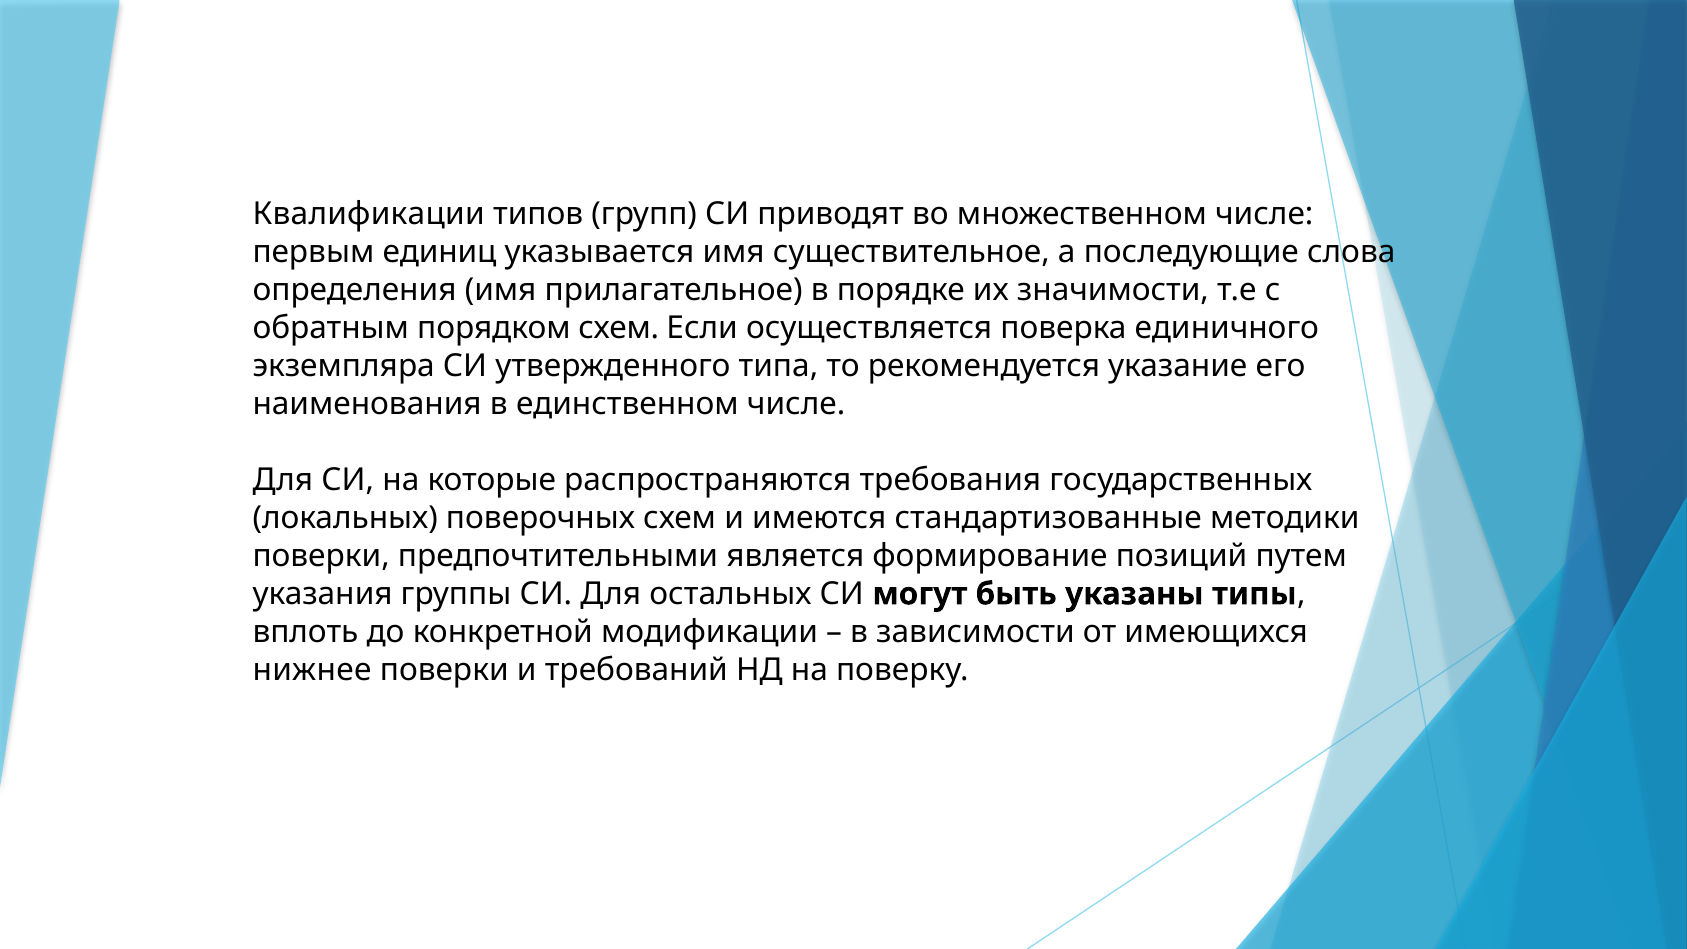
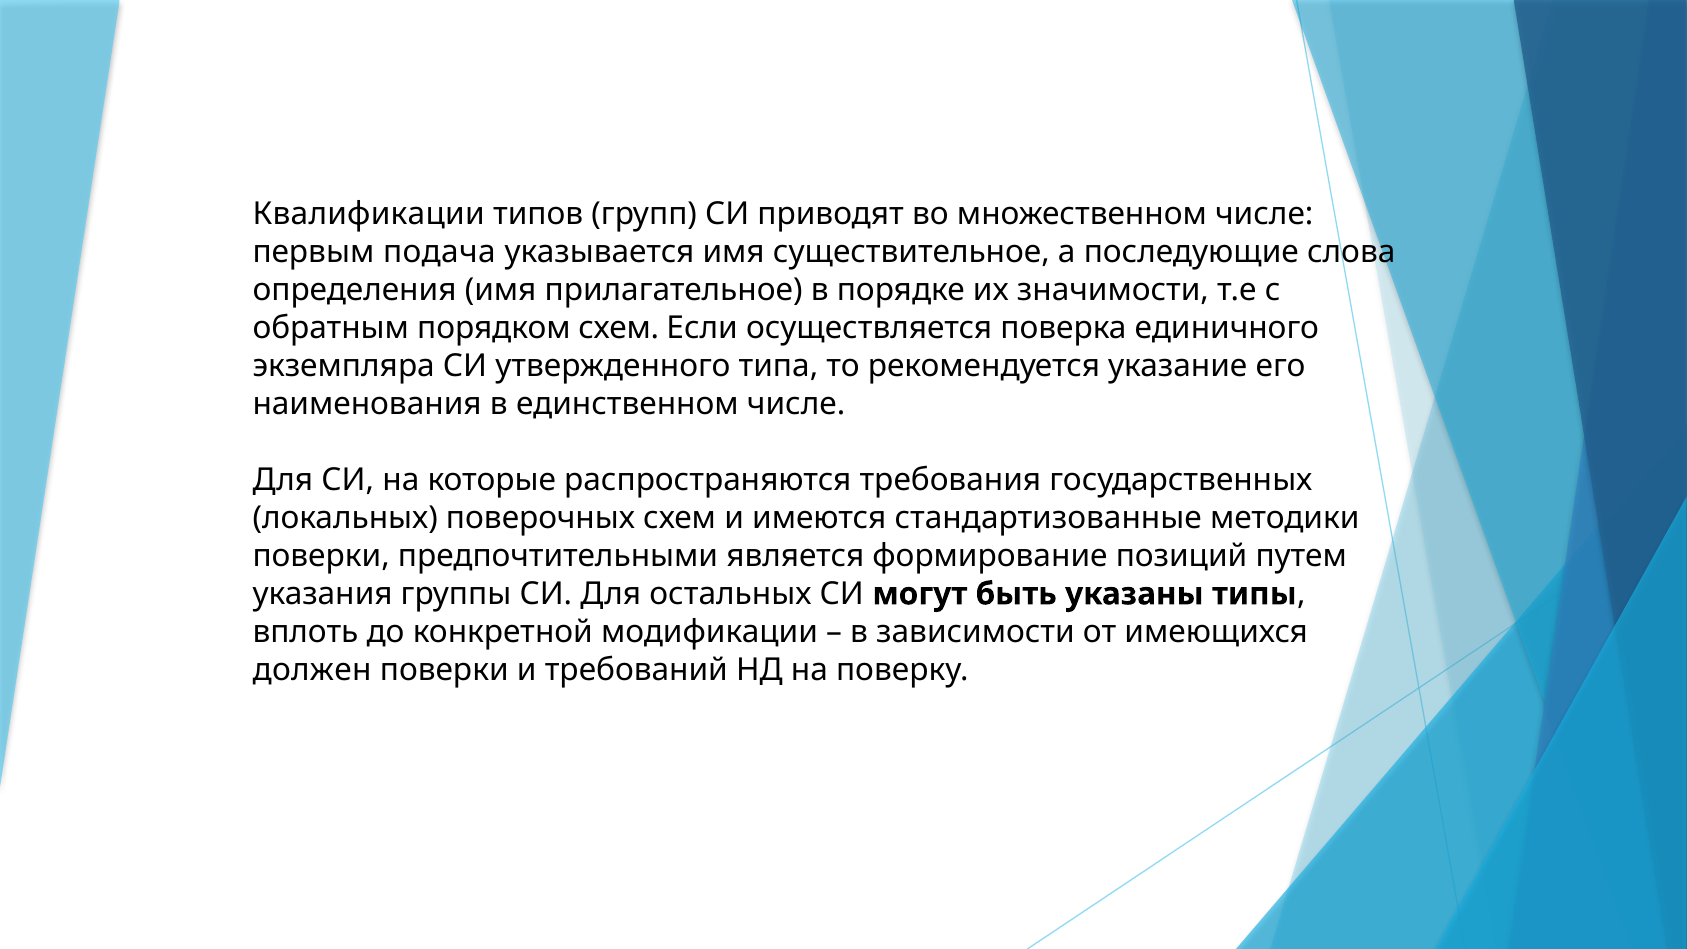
единиц: единиц -> подача
нижнее: нижнее -> должен
